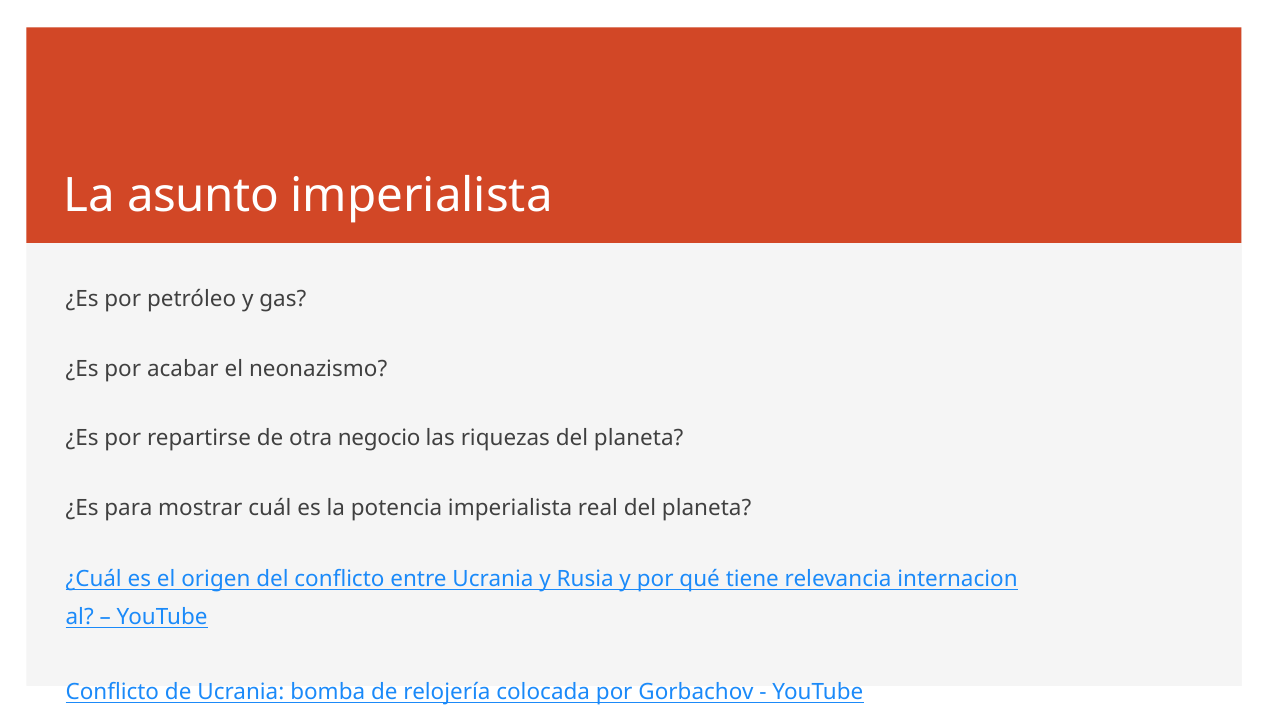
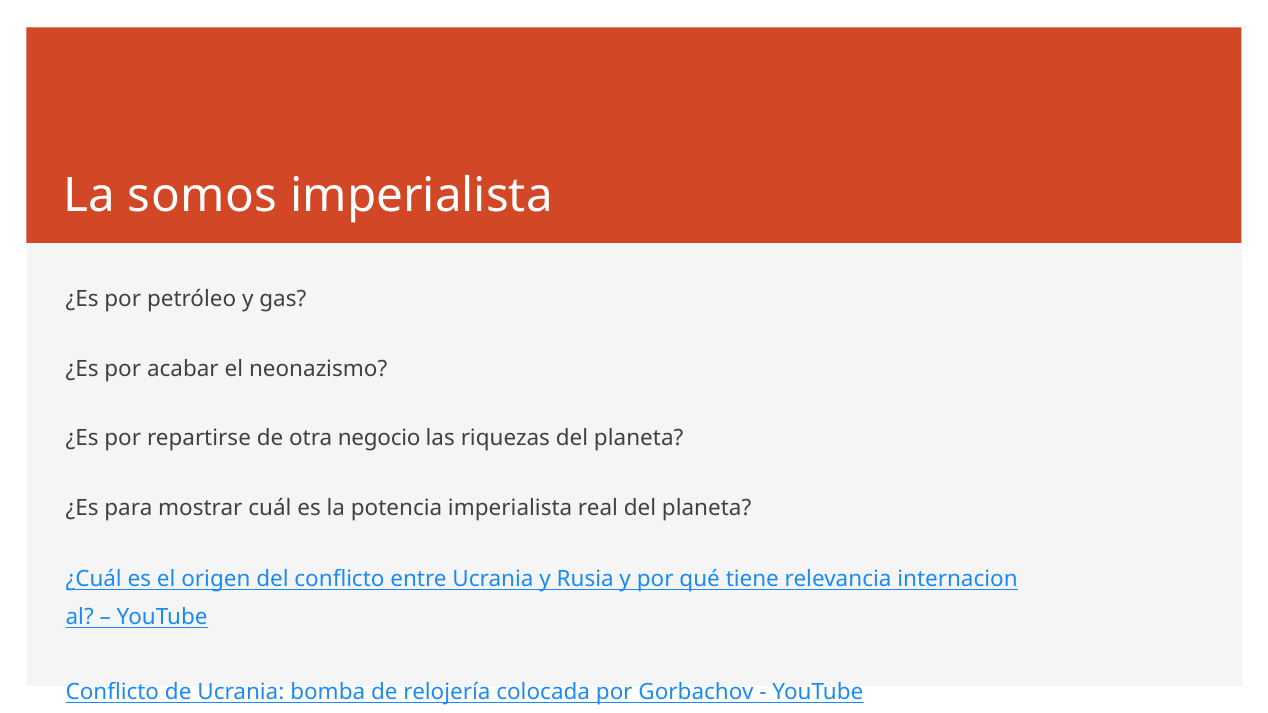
asunto: asunto -> somos
